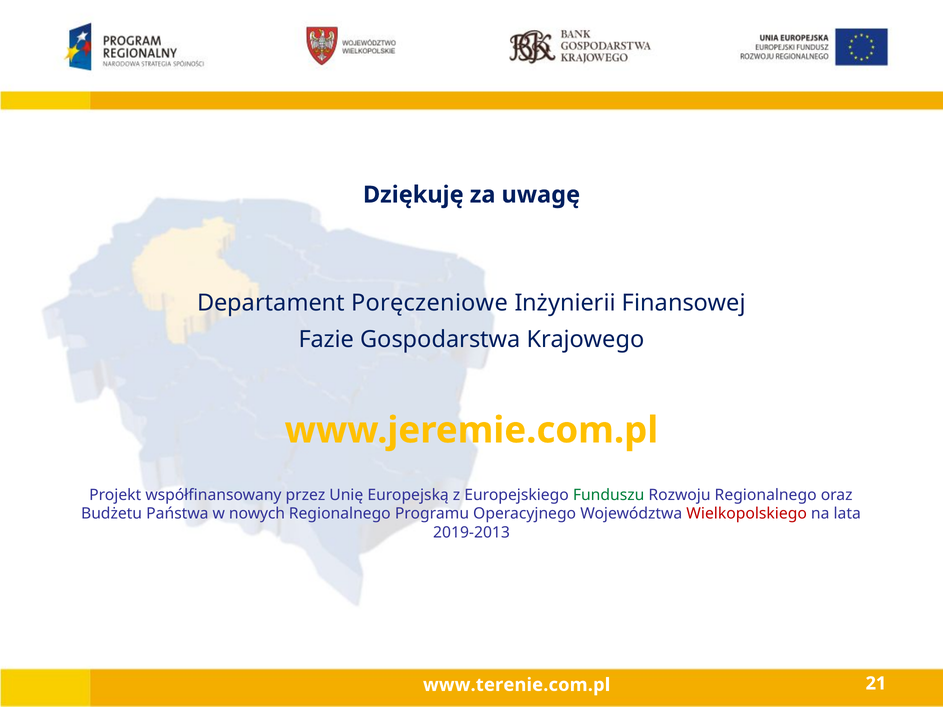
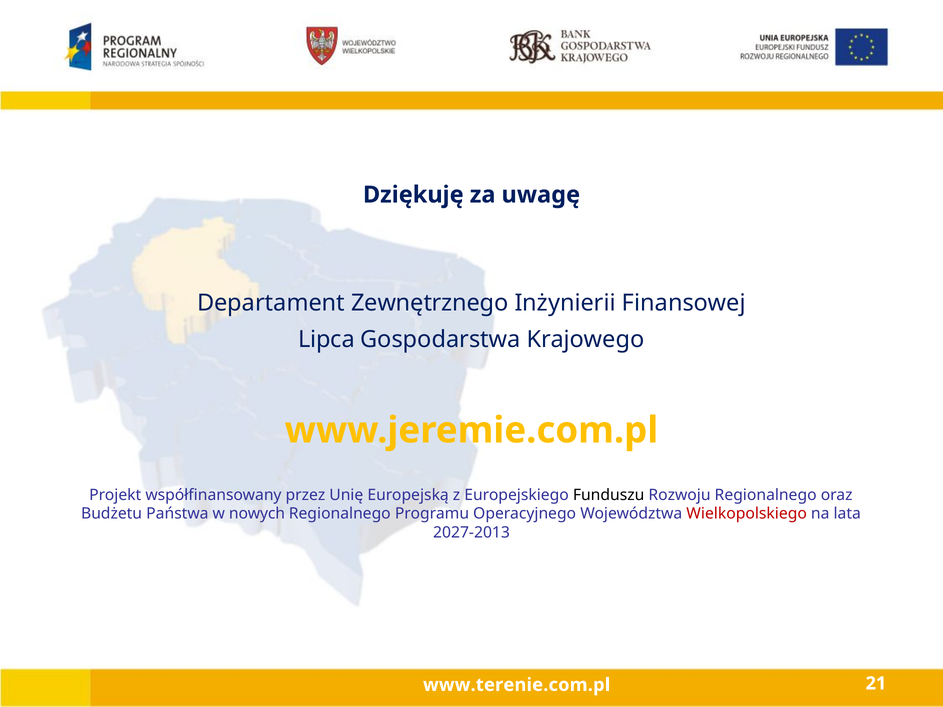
Poręczeniowe: Poręczeniowe -> Zewnętrznego
Fazie: Fazie -> Lipca
Funduszu colour: green -> black
2019-2013: 2019-2013 -> 2027-2013
